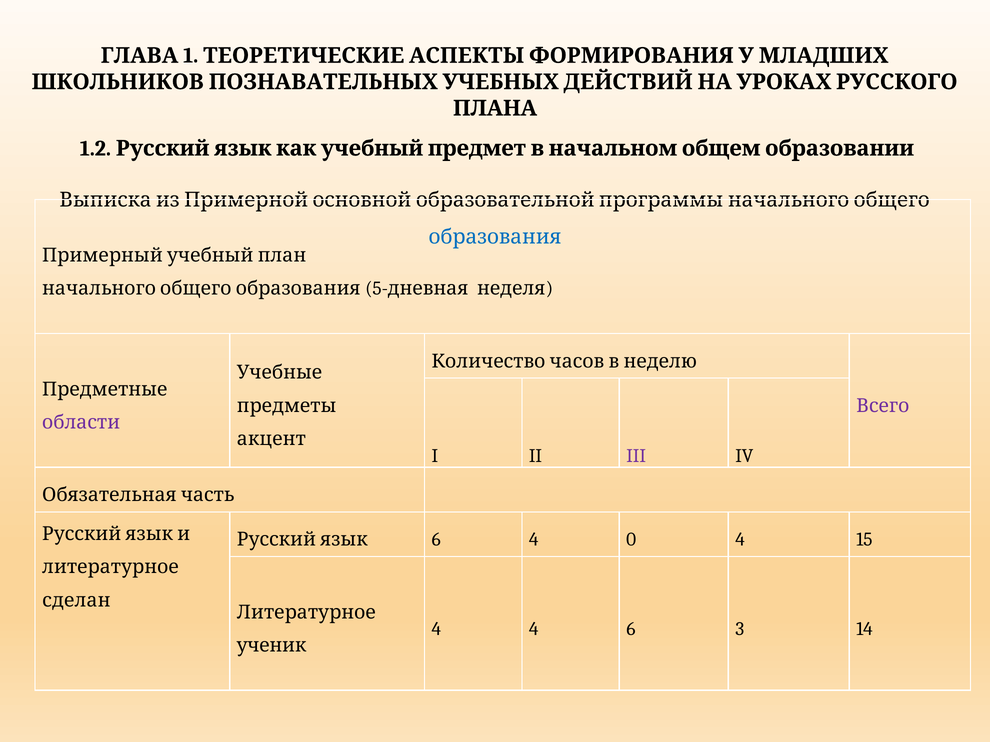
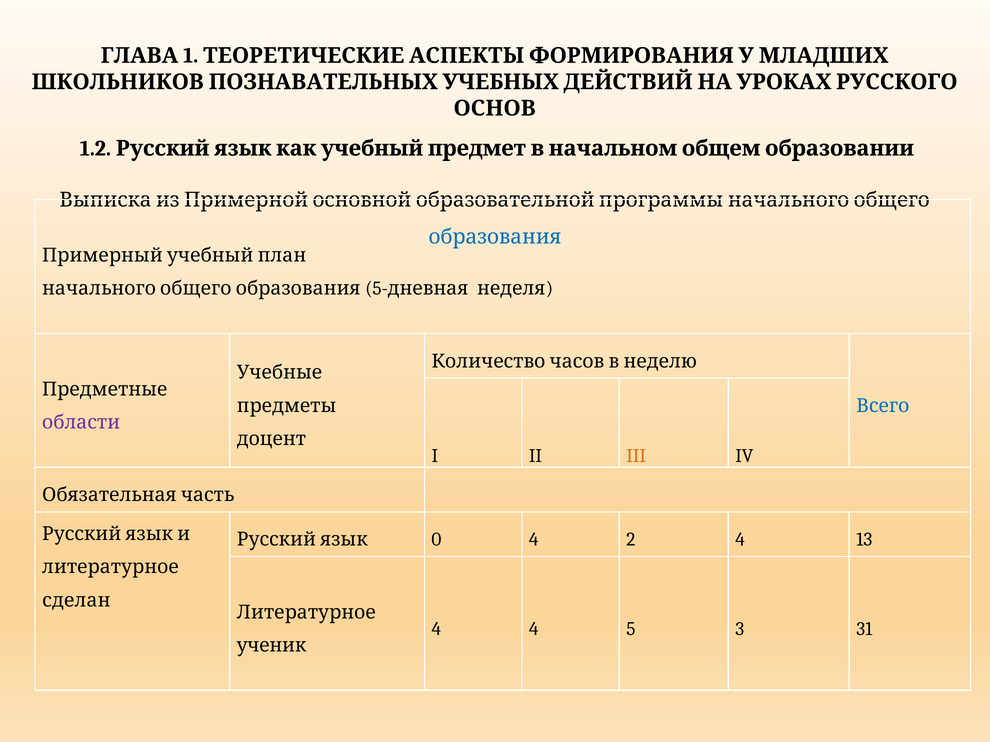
ПЛАНА: ПЛАНА -> ОСНОВ
Всего colour: purple -> blue
акцент: акцент -> доцент
III colour: purple -> orange
6 at (436, 540): 6 -> 0
0: 0 -> 2
15: 15 -> 13
4 6: 6 -> 5
14: 14 -> 31
